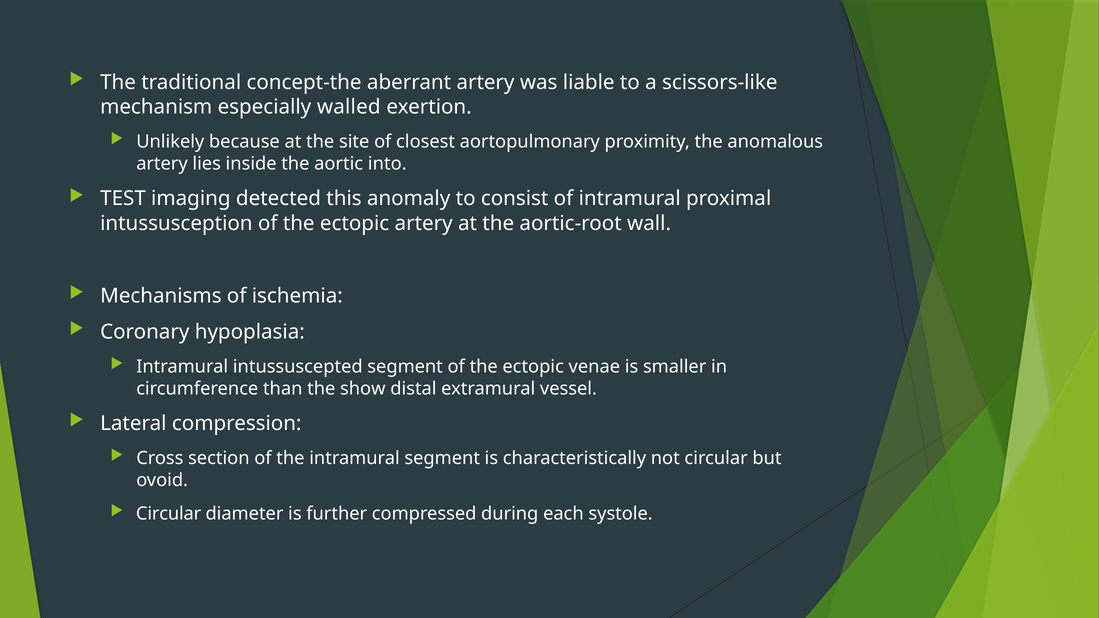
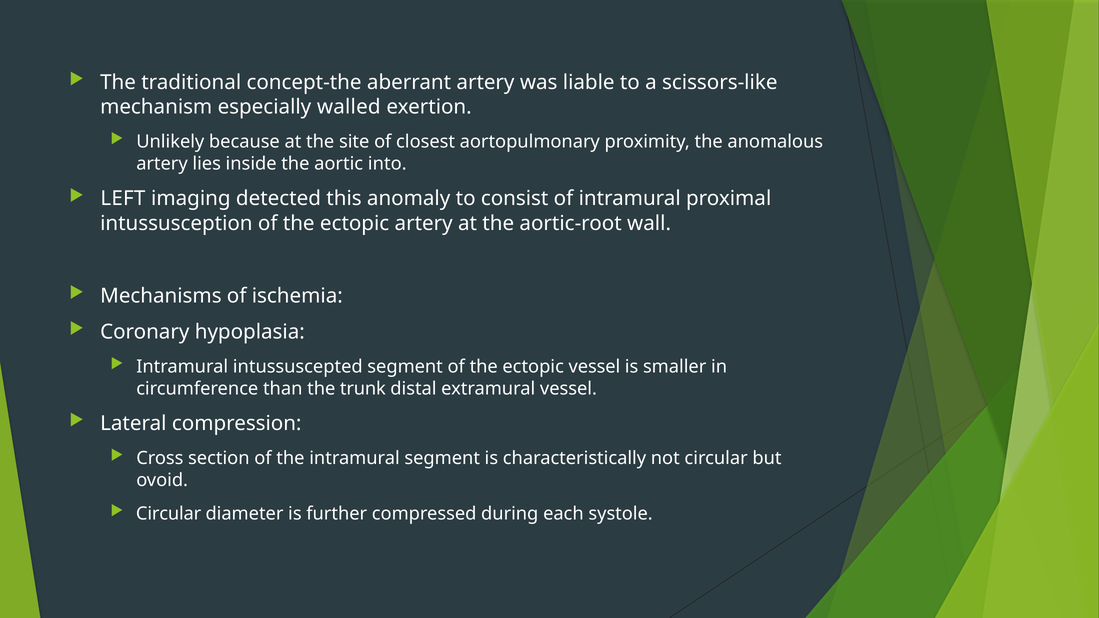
TEST: TEST -> LEFT
ectopic venae: venae -> vessel
show: show -> trunk
